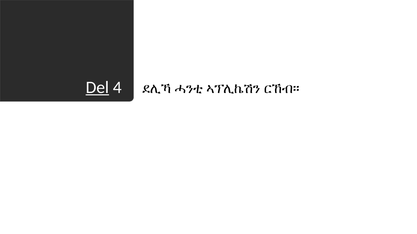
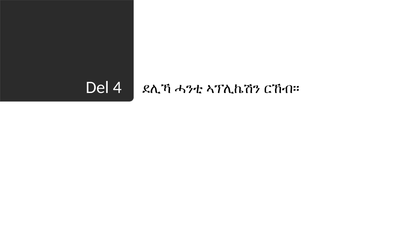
Del underline: present -> none
